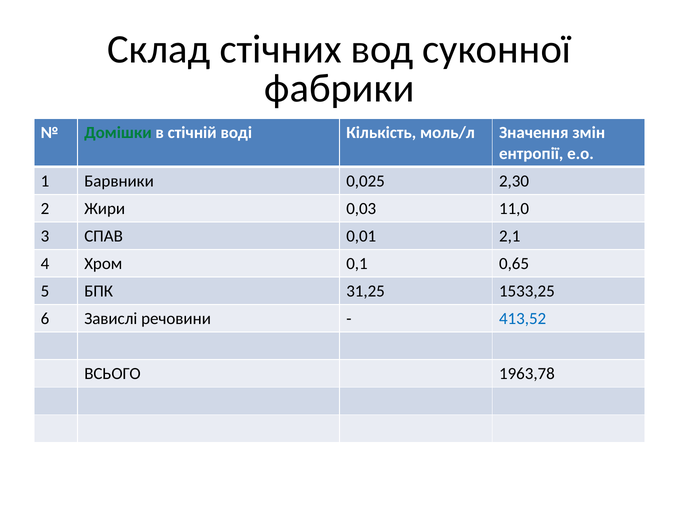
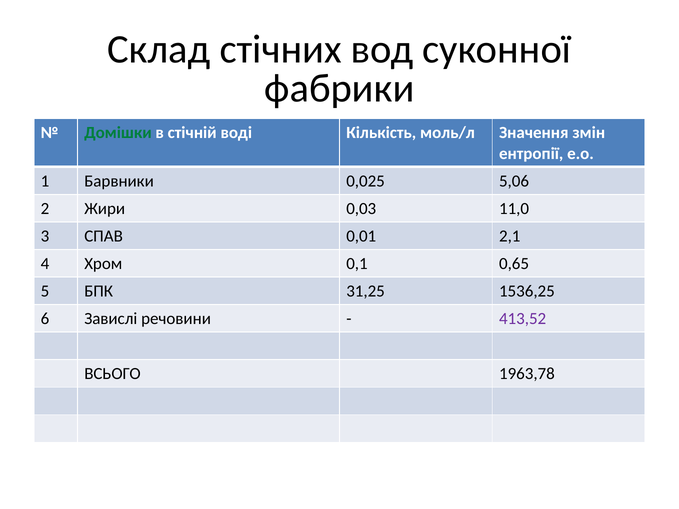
2,30: 2,30 -> 5,06
1533,25: 1533,25 -> 1536,25
413,52 colour: blue -> purple
